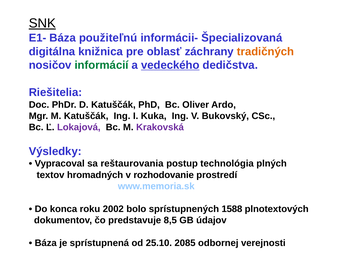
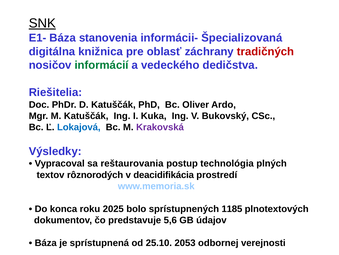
použiteľnú: použiteľnú -> stanovenia
tradičných colour: orange -> red
vedeckého underline: present -> none
Lokajová colour: purple -> blue
hromadných: hromadných -> rôznorodých
rozhodovanie: rozhodovanie -> deacidifikácia
2002: 2002 -> 2025
1588: 1588 -> 1185
8,5: 8,5 -> 5,6
2085: 2085 -> 2053
